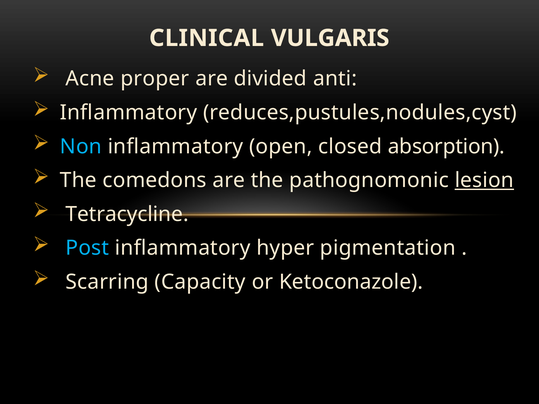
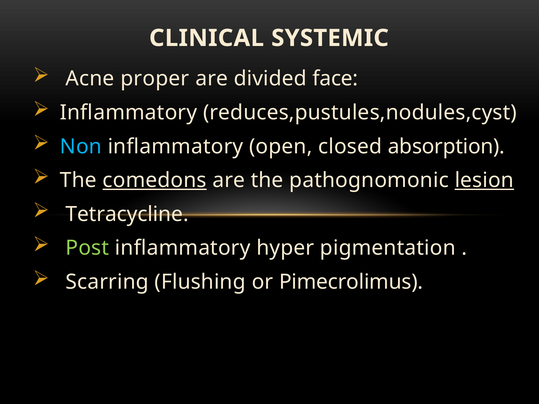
VULGARIS: VULGARIS -> SYSTEMIC
anti: anti -> face
comedons underline: none -> present
Post colour: light blue -> light green
Capacity: Capacity -> Flushing
Ketoconazole: Ketoconazole -> Pimecrolimus
